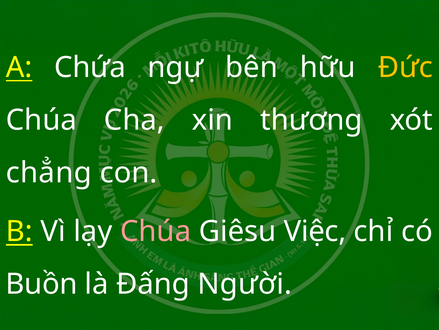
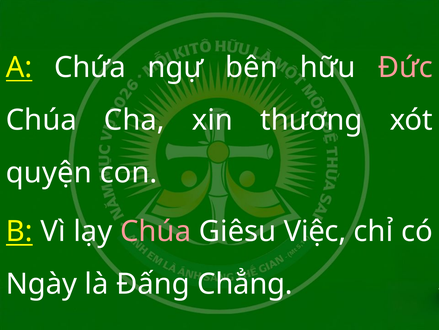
Đức colour: yellow -> pink
chẳng: chẳng -> quyện
Buồn: Buồn -> Ngày
Người: Người -> Chẳng
